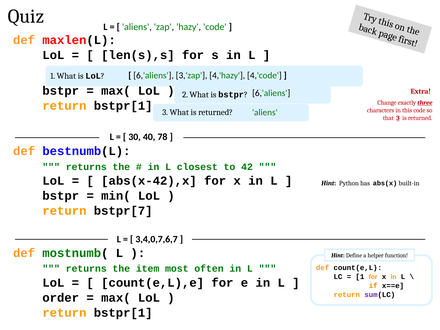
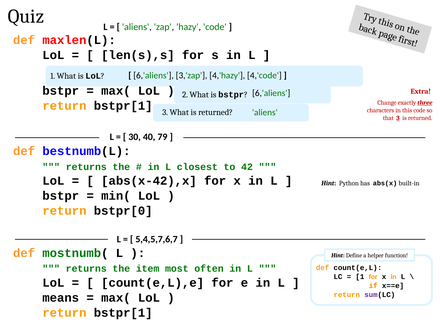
78: 78 -> 79
bstpr[7: bstpr[7 -> bstpr[0
3,4,0,7,6,7: 3,4,0,7,6,7 -> 5,4,5,7,6,7
order: order -> means
